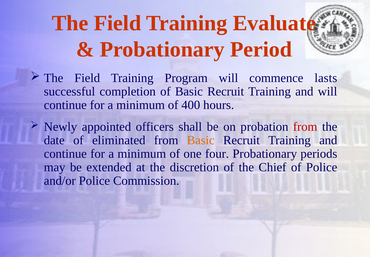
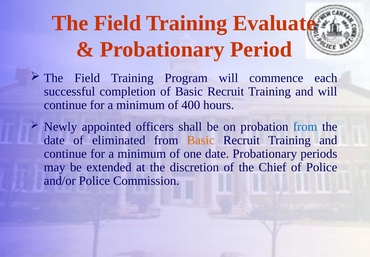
lasts: lasts -> each
from at (305, 127) colour: red -> blue
one four: four -> date
